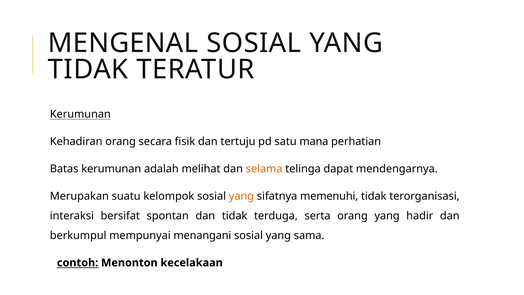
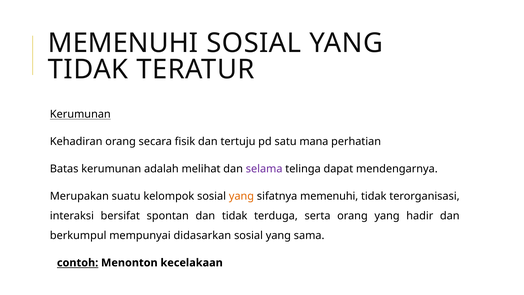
MENGENAL at (123, 43): MENGENAL -> MEMENUHI
selama colour: orange -> purple
menangani: menangani -> didasarkan
